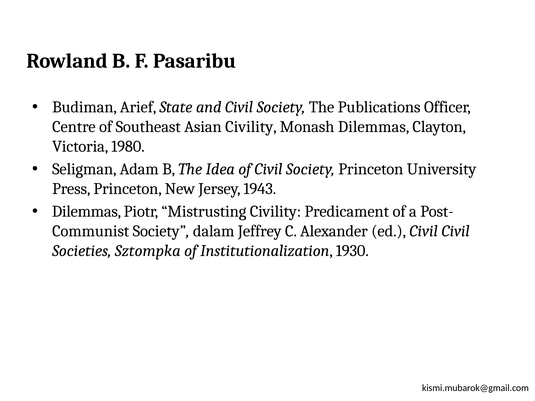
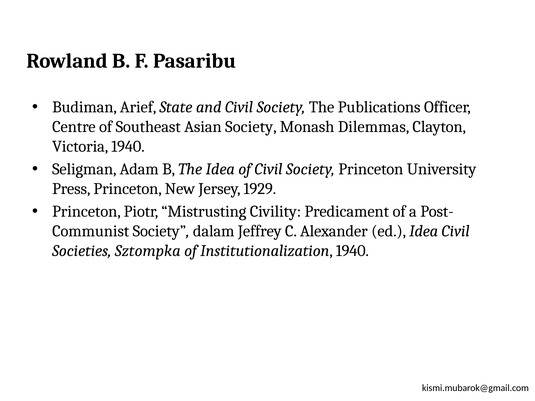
Asian Civility: Civility -> Society
Victoria 1980: 1980 -> 1940
1943: 1943 -> 1929
Dilemmas at (87, 212): Dilemmas -> Princeton
ed Civil: Civil -> Idea
Institutionalization 1930: 1930 -> 1940
